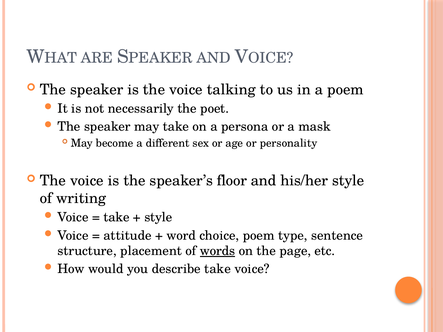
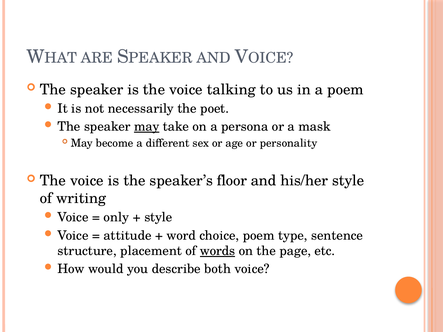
may at (147, 127) underline: none -> present
take at (116, 218): take -> only
describe take: take -> both
